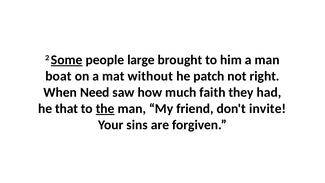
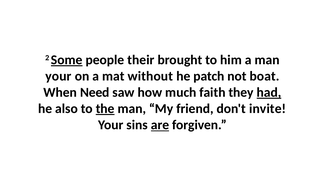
large: large -> their
boat at (58, 76): boat -> your
right: right -> boat
had underline: none -> present
that: that -> also
are underline: none -> present
